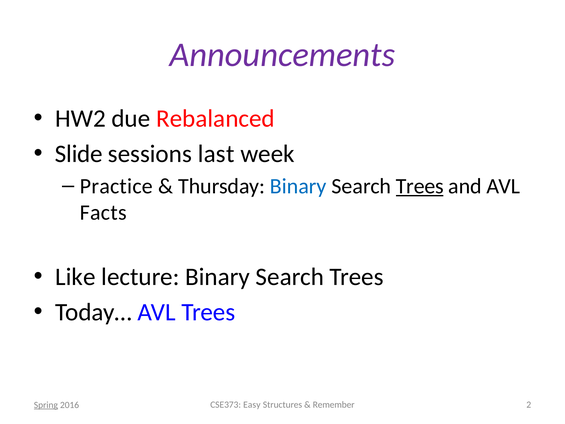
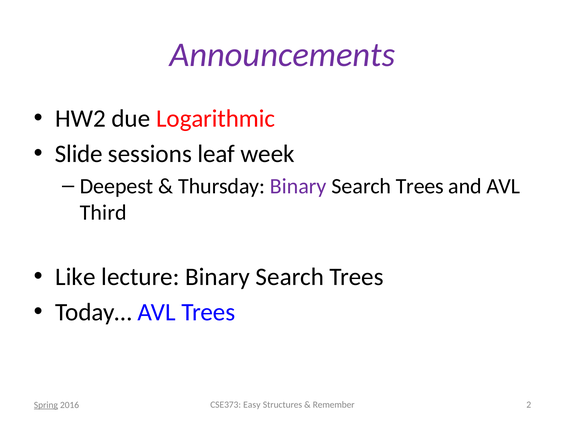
Rebalanced: Rebalanced -> Logarithmic
last: last -> leaf
Practice: Practice -> Deepest
Binary at (298, 186) colour: blue -> purple
Trees at (420, 186) underline: present -> none
Facts: Facts -> Third
